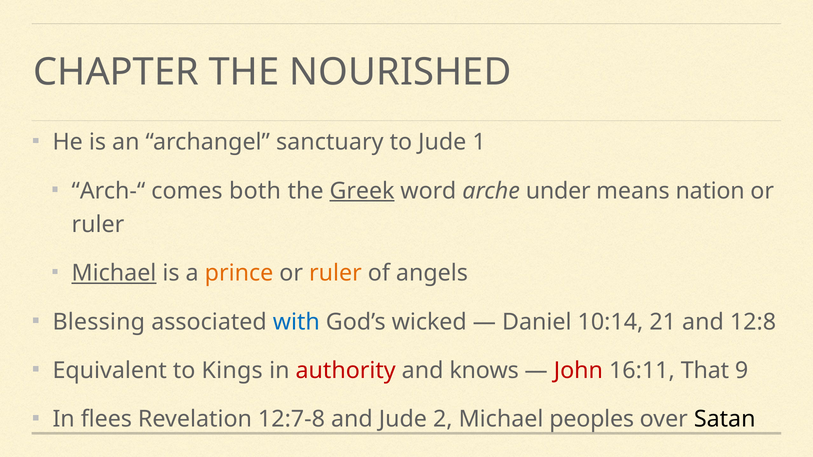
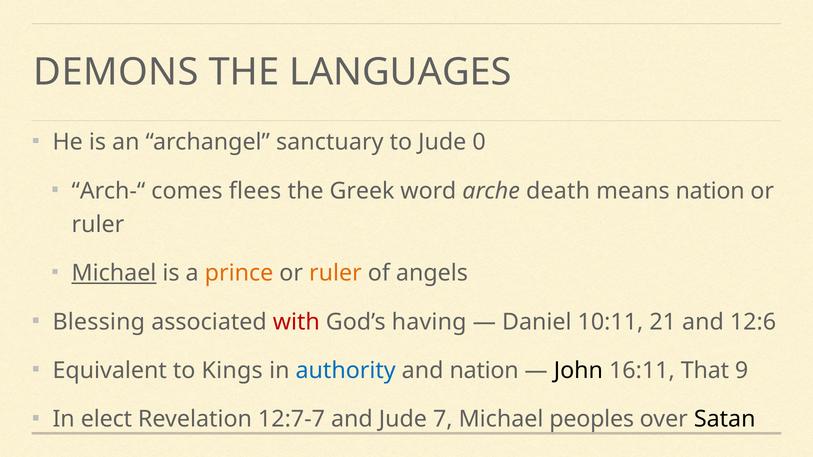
CHAPTER: CHAPTER -> DEMONS
NOURISHED: NOURISHED -> LANGUAGES
1: 1 -> 0
both: both -> flees
Greek underline: present -> none
under: under -> death
with colour: blue -> red
wicked: wicked -> having
10:14: 10:14 -> 10:11
12:8: 12:8 -> 12:6
authority colour: red -> blue
and knows: knows -> nation
John colour: red -> black
flees: flees -> elect
12:7-8: 12:7-8 -> 12:7-7
2: 2 -> 7
